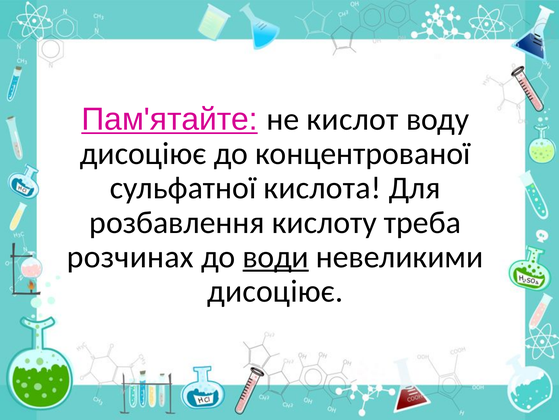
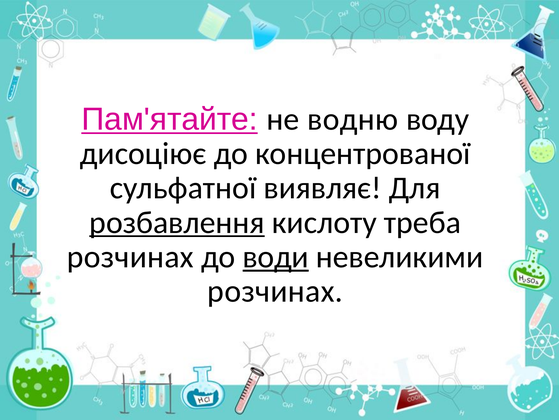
кислот: кислот -> водню
кислота: кислота -> виявляє
розбавлення underline: none -> present
дисоціює at (275, 291): дисоціює -> розчинах
